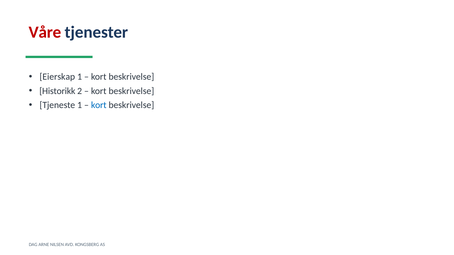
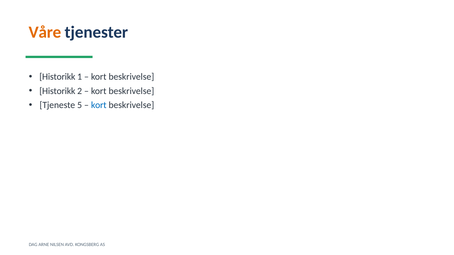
Våre colour: red -> orange
Eierskap at (57, 77): Eierskap -> Historikk
Tjeneste 1: 1 -> 5
